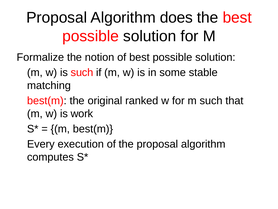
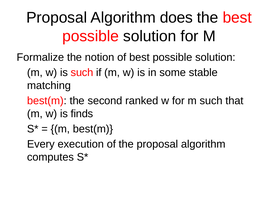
original: original -> second
work: work -> finds
